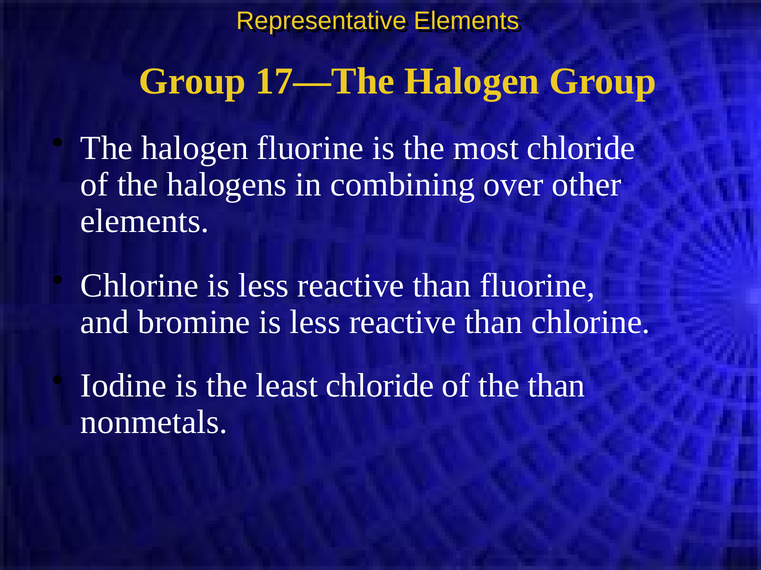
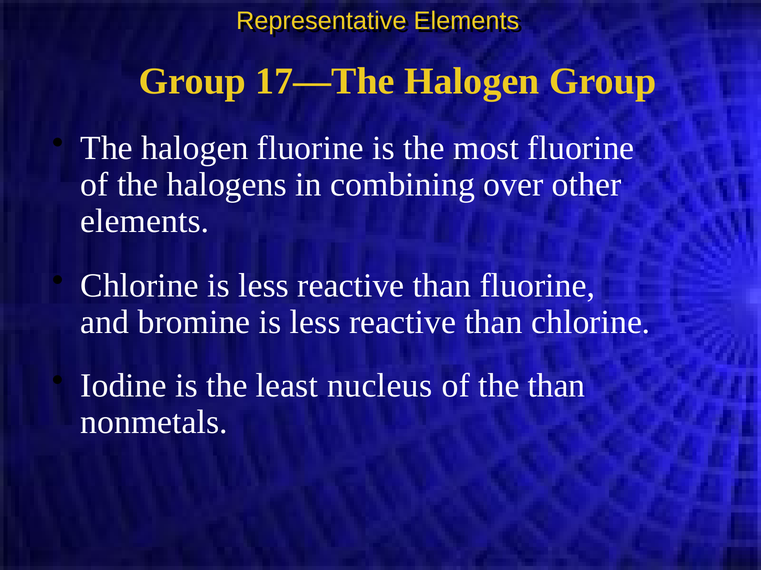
most chloride: chloride -> fluorine
least chloride: chloride -> nucleus
